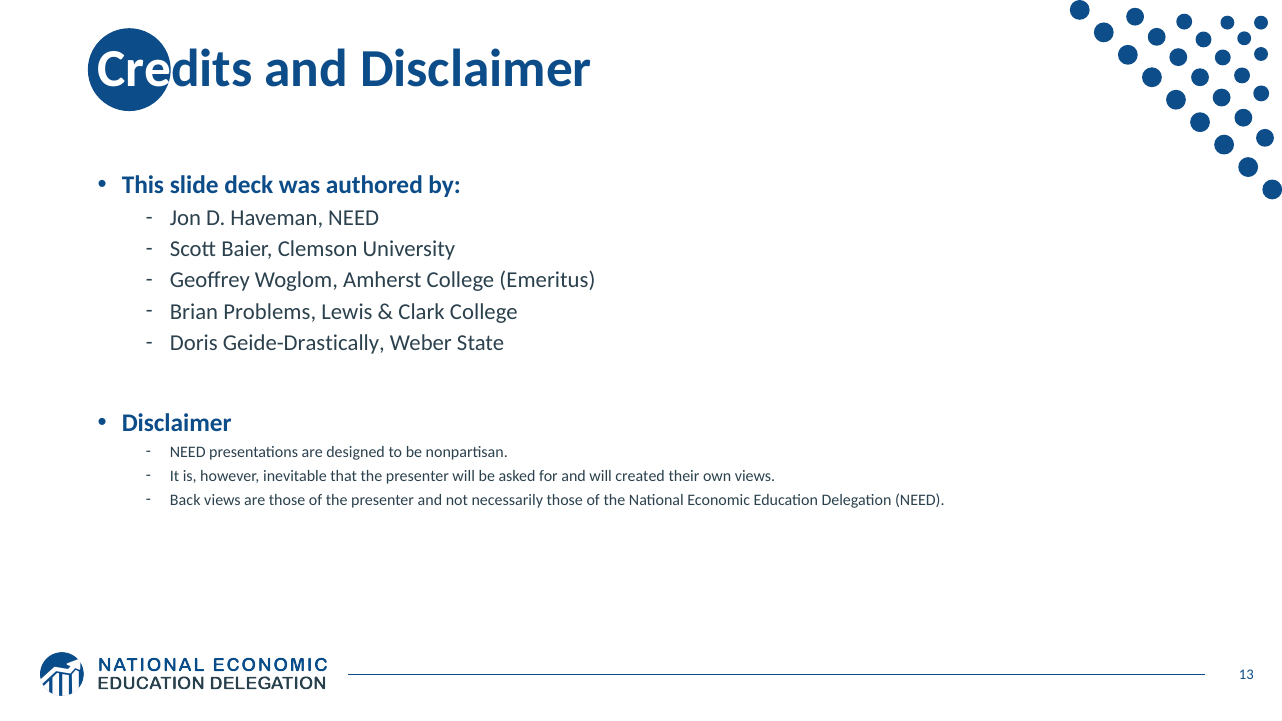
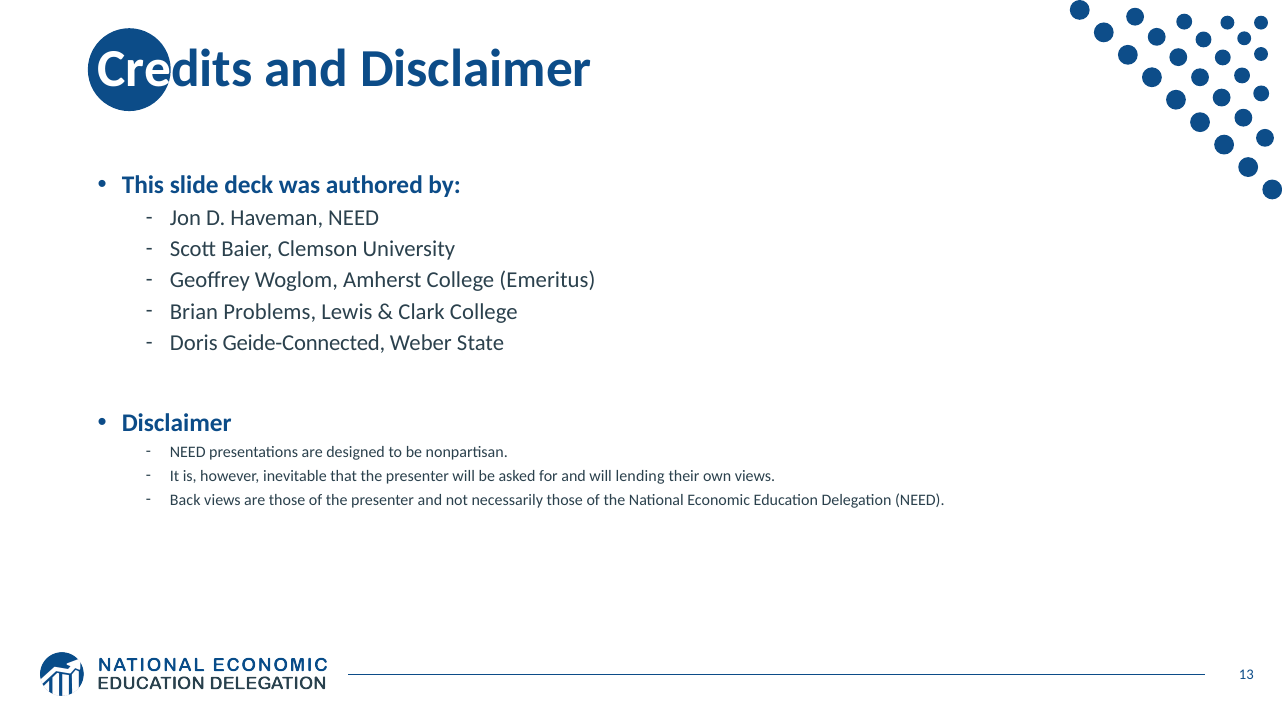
Geide-Drastically: Geide-Drastically -> Geide-Connected
created: created -> lending
